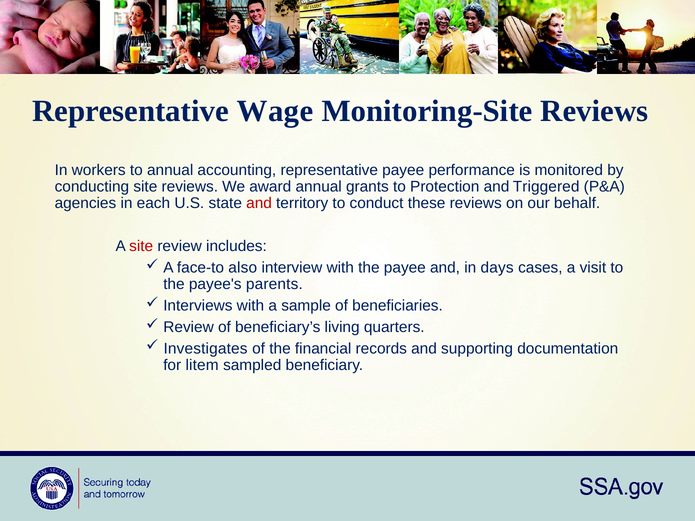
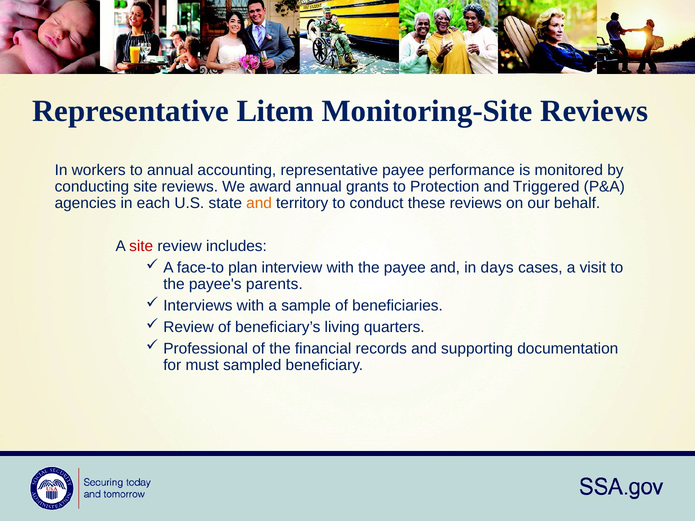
Wage: Wage -> Litem
and at (259, 203) colour: red -> orange
also: also -> plan
Investigates: Investigates -> Professional
litem: litem -> must
